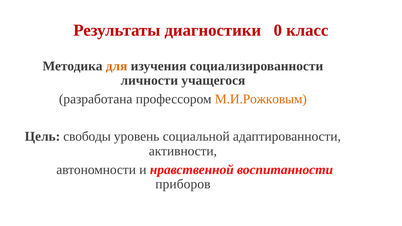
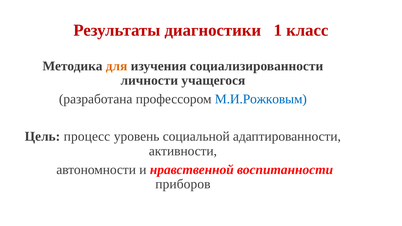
0: 0 -> 1
М.И.Рожковым colour: orange -> blue
свободы: свободы -> процесс
